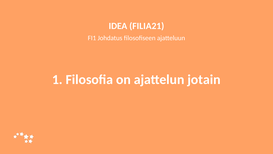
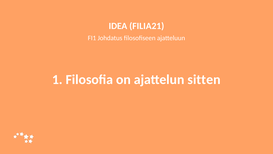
jotain: jotain -> sitten
